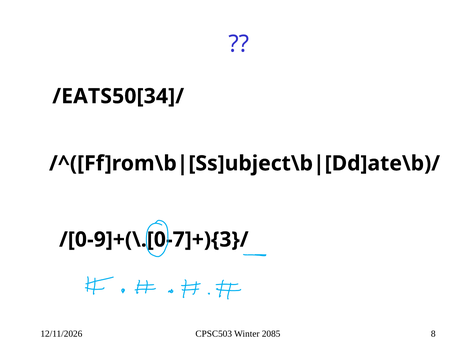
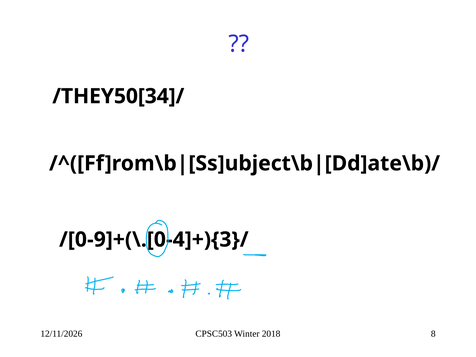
/EATS50[34]/: /EATS50[34]/ -> /THEY50[34]/
/[0-9]+(\.[0-7]+){3}/: /[0-9]+(\.[0-7]+){3}/ -> /[0-9]+(\.[0-4]+){3}/
2085: 2085 -> 2018
